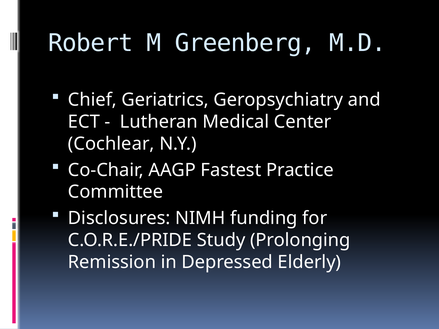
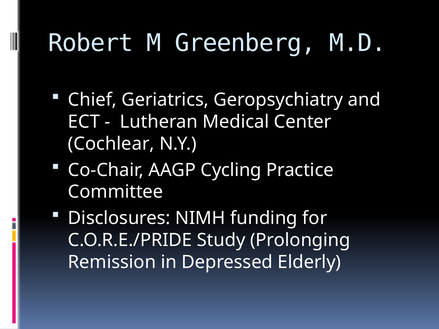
Fastest: Fastest -> Cycling
